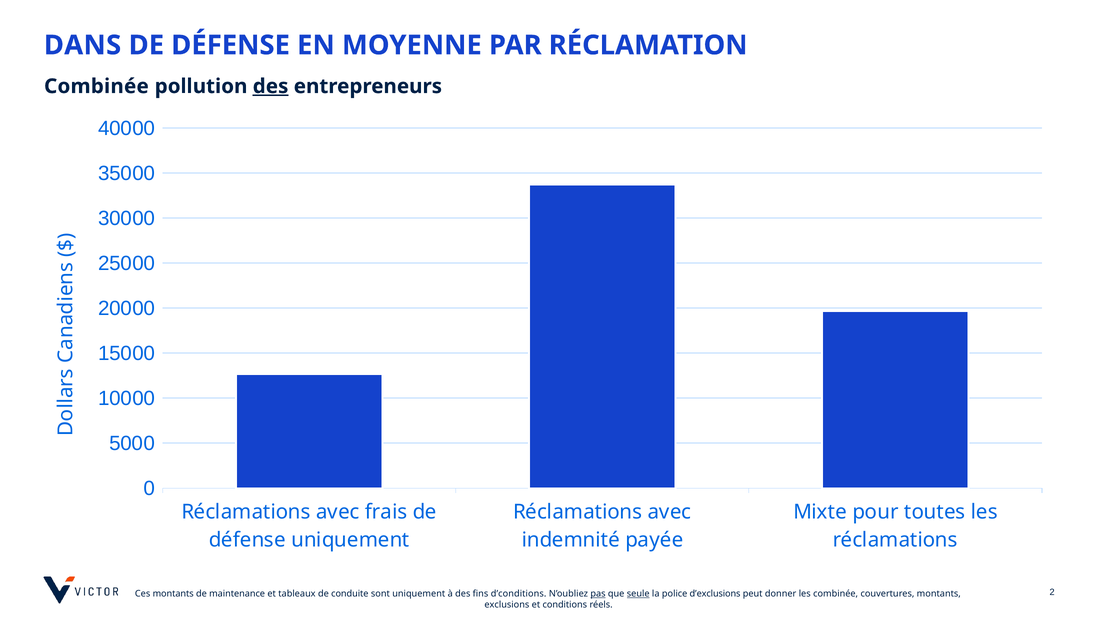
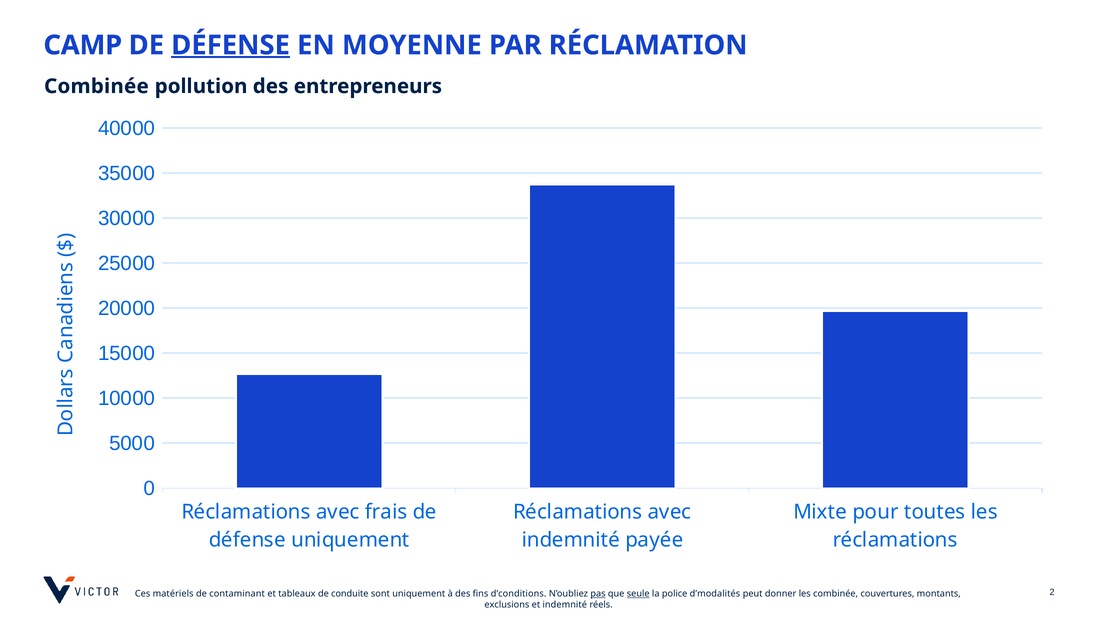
DANS: DANS -> CAMP
DÉFENSE at (231, 45) underline: none -> present
des at (271, 86) underline: present -> none
Ces montants: montants -> matériels
maintenance: maintenance -> contaminant
d’exclusions: d’exclusions -> d’modalités
et conditions: conditions -> indemnité
